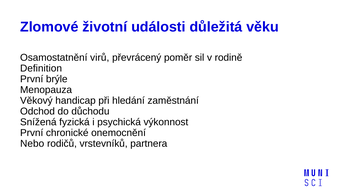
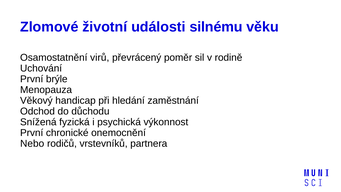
důležitá: důležitá -> silnému
Definition: Definition -> Uchování
